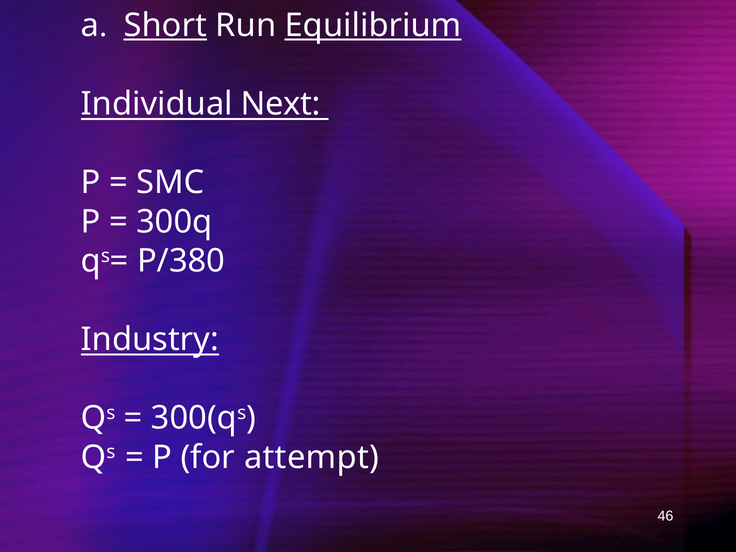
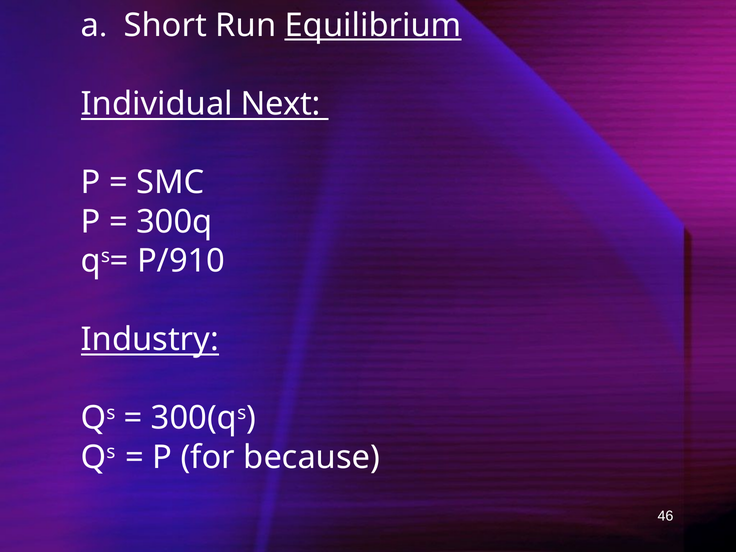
Short underline: present -> none
P/380: P/380 -> P/910
attempt: attempt -> because
